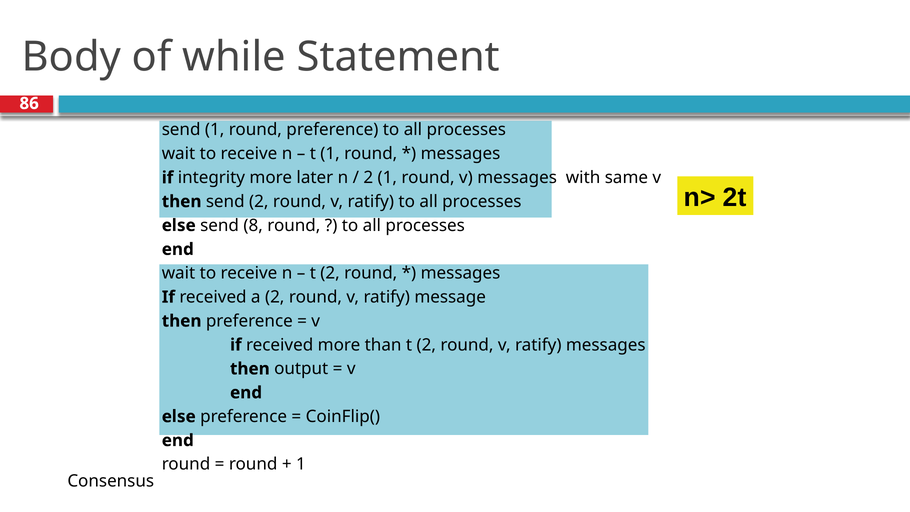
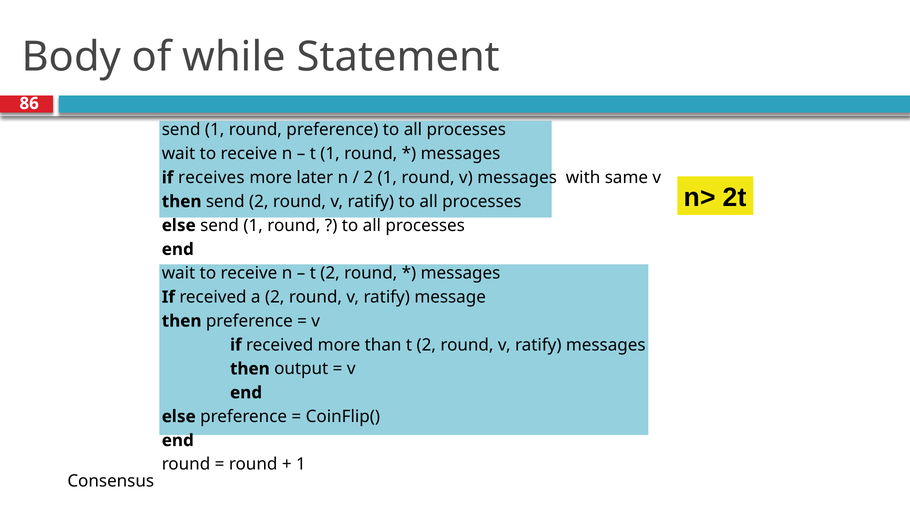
integrity: integrity -> receives
else send 8: 8 -> 1
